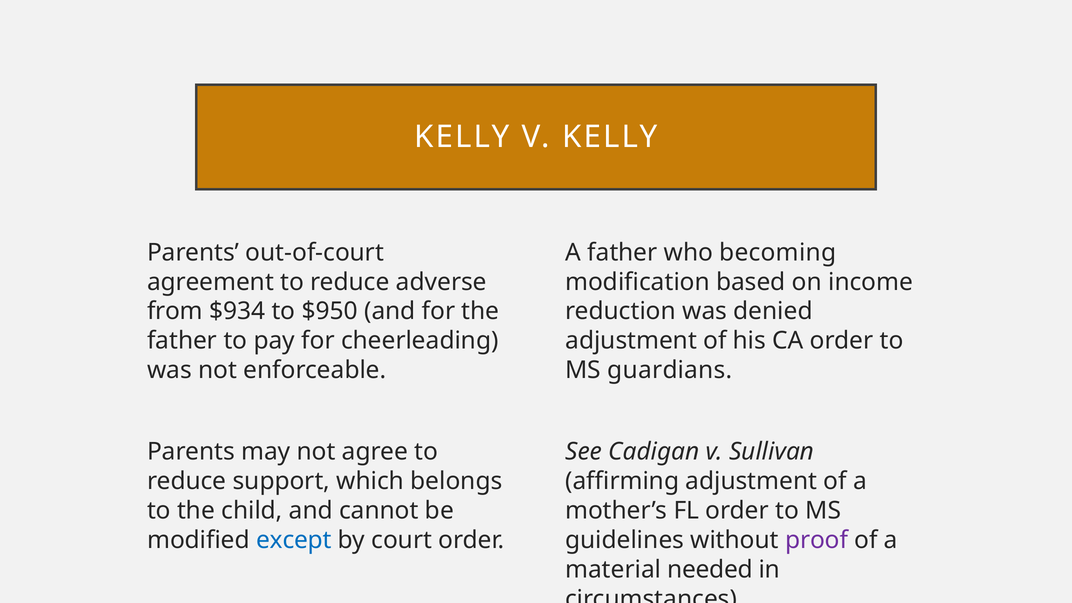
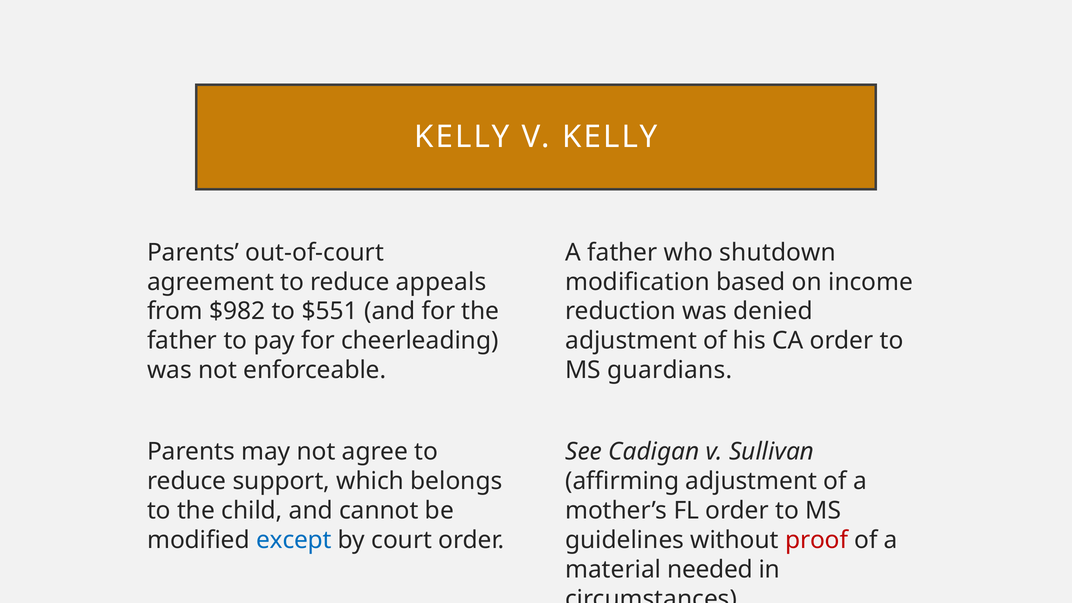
becoming: becoming -> shutdown
adverse: adverse -> appeals
$934: $934 -> $982
$950: $950 -> $551
proof colour: purple -> red
